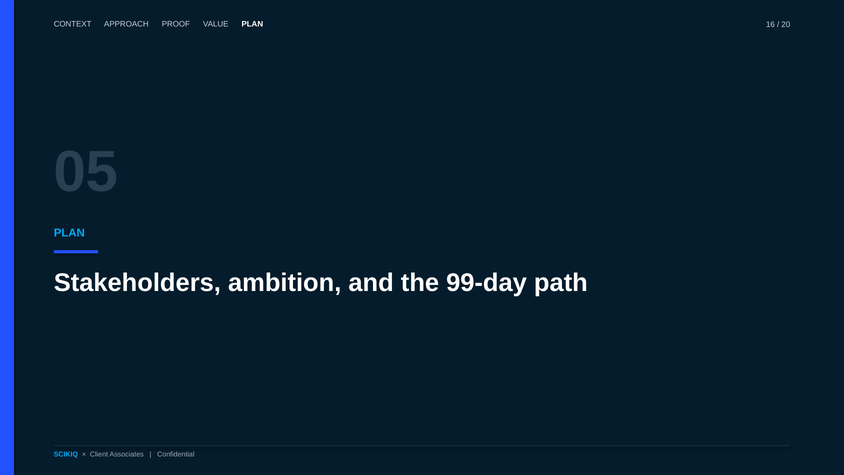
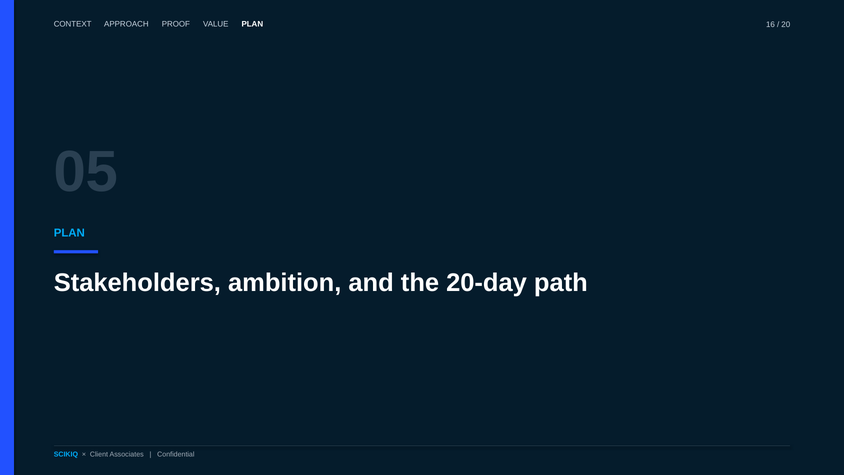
99-day: 99-day -> 20-day
